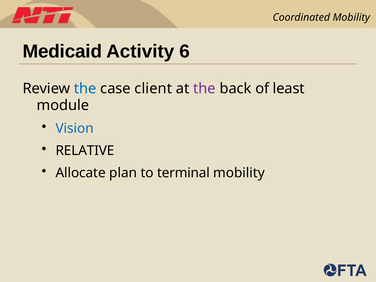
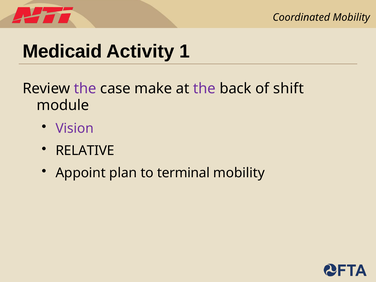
6: 6 -> 1
the at (85, 89) colour: blue -> purple
client: client -> make
least: least -> shift
Vision colour: blue -> purple
Allocate: Allocate -> Appoint
